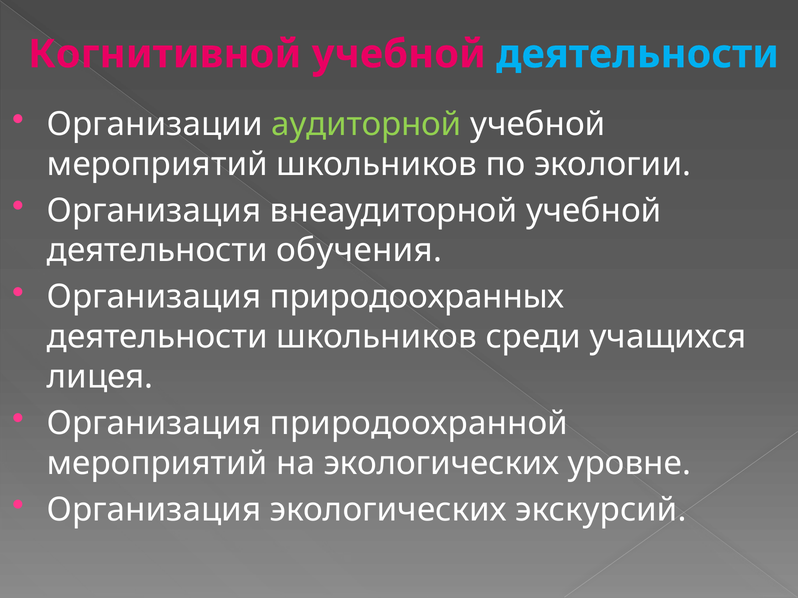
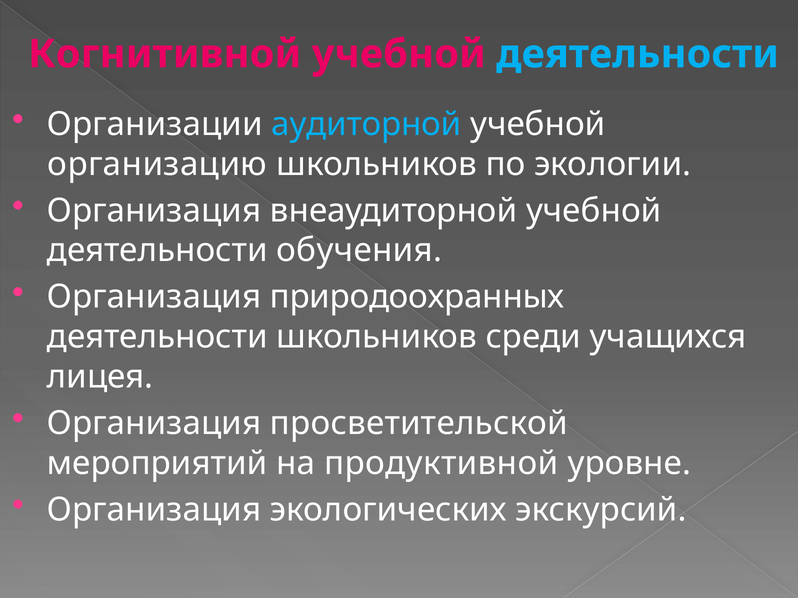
аудиторной colour: light green -> light blue
мероприятий at (157, 164): мероприятий -> организацию
природоохранной: природоохранной -> просветительской
на экологических: экологических -> продуктивной
